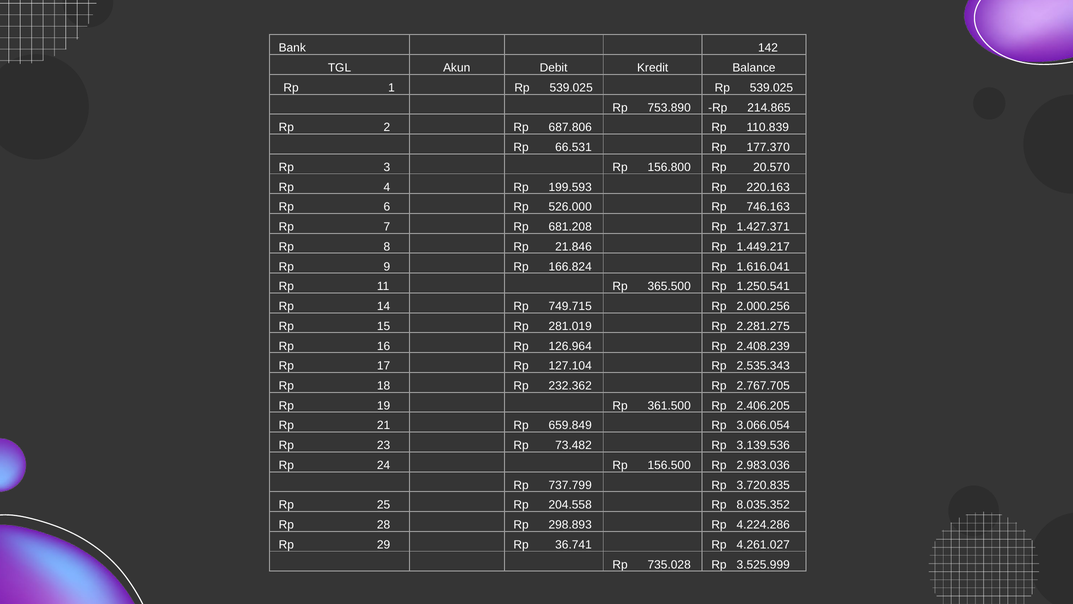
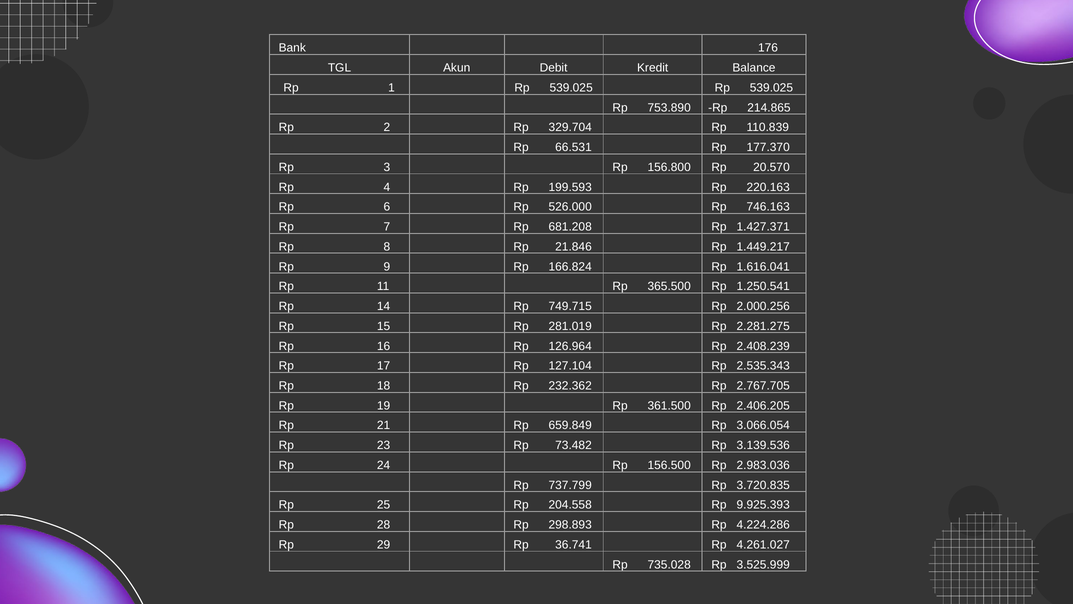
142: 142 -> 176
687.806: 687.806 -> 329.704
8.035.352: 8.035.352 -> 9.925.393
